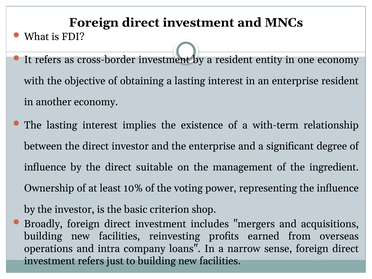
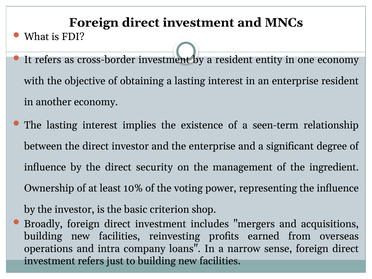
with-term: with-term -> seen-term
suitable: suitable -> security
